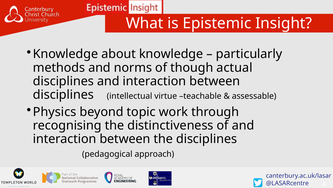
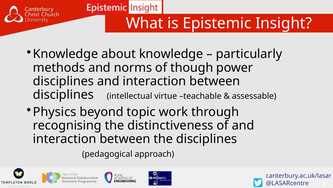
actual: actual -> power
